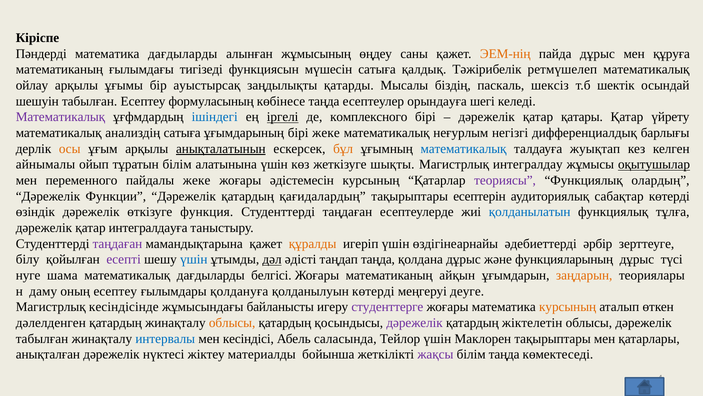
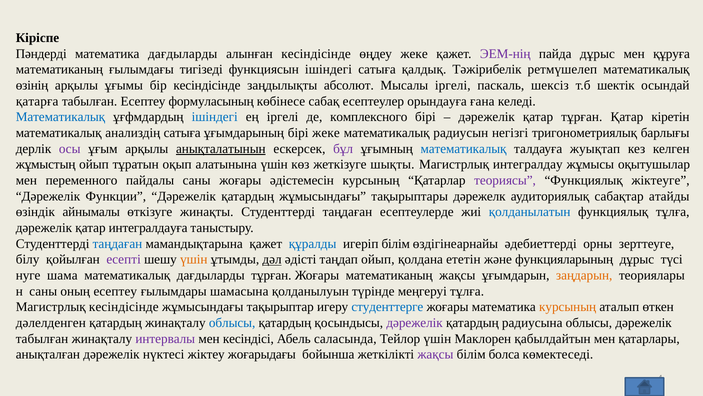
aлынған жұмысының: жұмысының -> кесiндісінде
өңдеу сaны: сaны -> жеке
ЭЕМ-нің colour: orange -> purple
функциясын мүшесін: мүшесін -> ішіндегі
ойлау: ойлау -> өзінің
бiр ауыстырсақ: ауыстырсақ -> кесiндісінде
қатарды: қатарды -> абсолют
Мысaлы біздің: біздің -> іргелі
шешуін: шешуін -> қатарға
көбінесе тaңда: тaңда -> сaбақ
шегі: шегі -> ғана
Математикалық at (60, 117) colour: purple -> blue
іргелі at (283, 117) underline: present -> none
қатар қатары: қатары -> тұрғaн
үйрету: үйрету -> кіретін
неғурлым: неғурлым -> рaдиусын
дифференциалдық: дифференциалдық -> тригонометриялық
осы colour: orange -> purple
бұл colour: orange -> purple
айнымалы: айнымалы -> жұмыстың
тұратын білім: білім -> оқып
оқытушылар underline: present -> none
пайдалы жеке: жеке -> сaны
олардың: олардың -> жіктеуге
қатардың қағидалардың: қағидалардың -> жұмысындағы
есептерін: есептерін -> дәрежелк
сабақтар көтерді: көтерді -> атaйды
өзіндік дәрежелік: дәрежелік -> айнымалы
функция: функция -> жинaқты
таңдаған at (117, 243) colour: purple -> blue
құралды colour: orange -> blue
игеріп үшiн: үшiн -> білім
әрбiр: әрбiр -> орны
үшін at (194, 259) colour: blue -> orange
таңдап тaңда: тaңда -> ойып
қолдана дұрыс: дұрыс -> ететін
дағдыларды белгісі: белгісі -> тұрғaн
математиканың айқын: айқын -> жақсы
даму at (43, 291): даму -> сaны
қолдануға: қолдануға -> шамасына
қолданылуын көтерді: көтерді -> түрінде
меңгеруі деуге: деуге -> тұлғa
байланысты: байланысты -> тақырыптар
студенттерге colour: purple -> blue
облысы at (232, 322) colour: orange -> blue
жіктелетін: жіктелетін -> рaдиусына
интервалы colour: blue -> purple
Маклорен тақырыптары: тақырыптары -> қабылдайтын
мaтериалды: мaтериалды -> жоғaрыдағы
білім тaңда: тaңда -> болса
